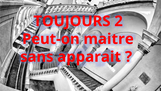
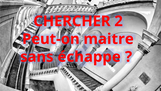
TOUJOURS: TOUJOURS -> CHERCHER
apparait: apparait -> échappe
